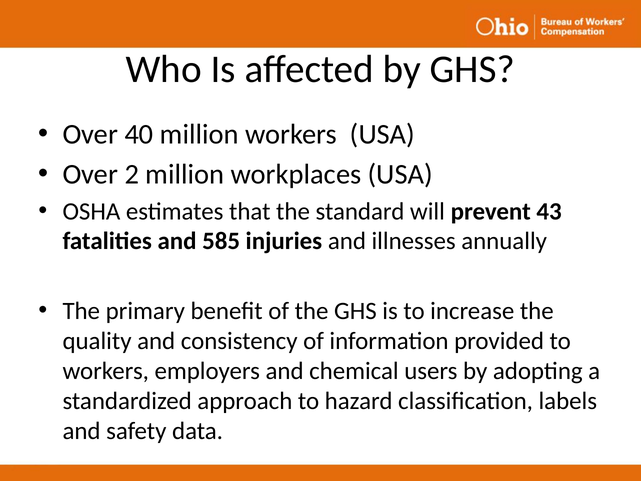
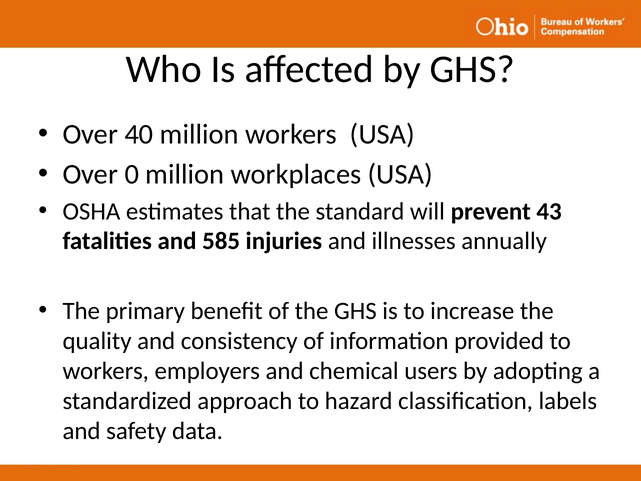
2: 2 -> 0
